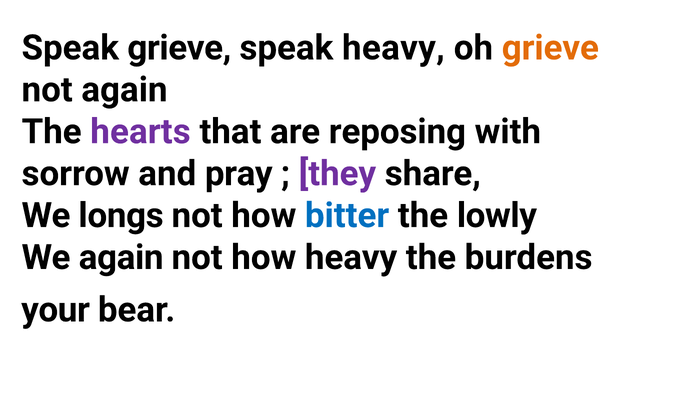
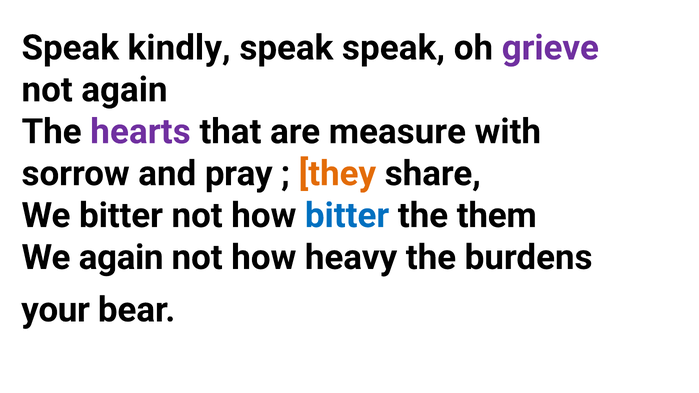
Speak grieve: grieve -> kindly
speak heavy: heavy -> speak
grieve at (550, 48) colour: orange -> purple
reposing: reposing -> measure
they colour: purple -> orange
We longs: longs -> bitter
lowly: lowly -> them
